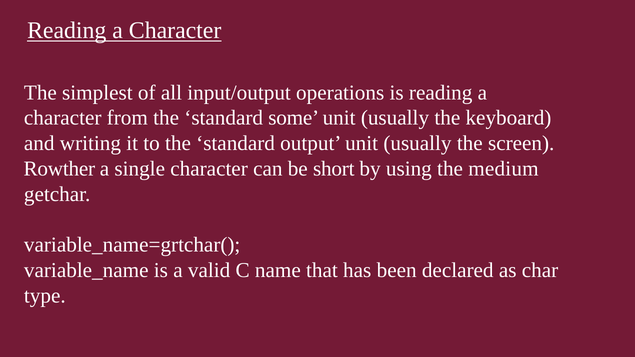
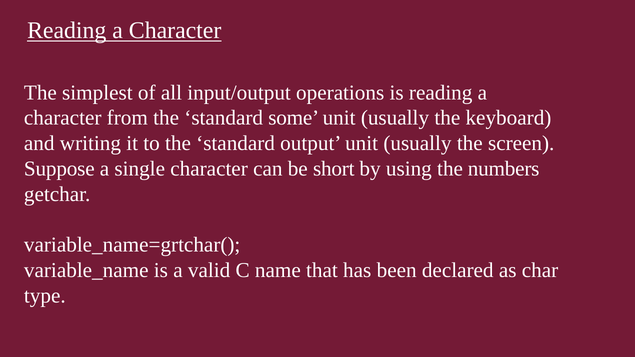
Rowther: Rowther -> Suppose
medium: medium -> numbers
